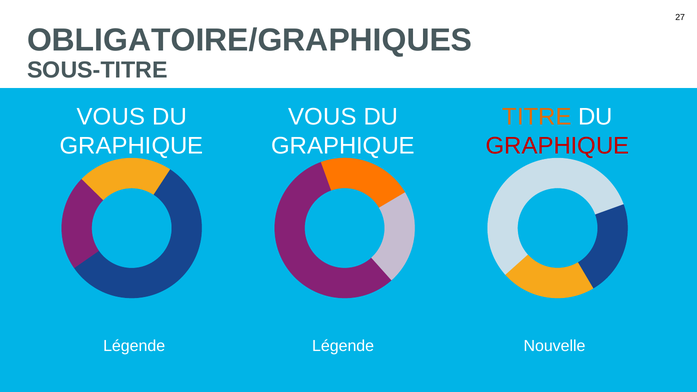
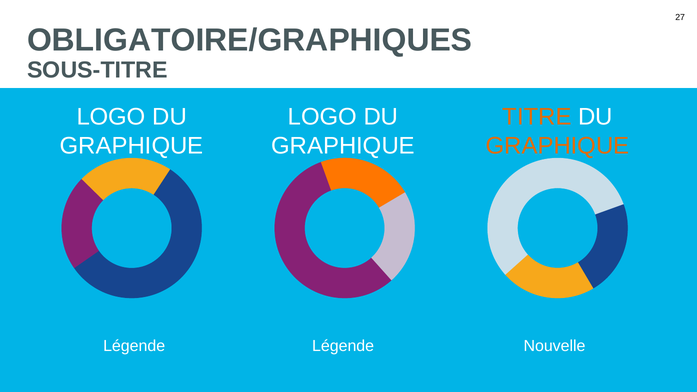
VOUS at (111, 117): VOUS -> LOGO
VOUS at (322, 117): VOUS -> LOGO
GRAPHIQUE at (558, 146) colour: red -> orange
